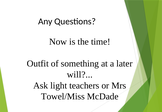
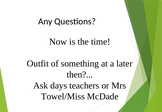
will: will -> then
light: light -> days
